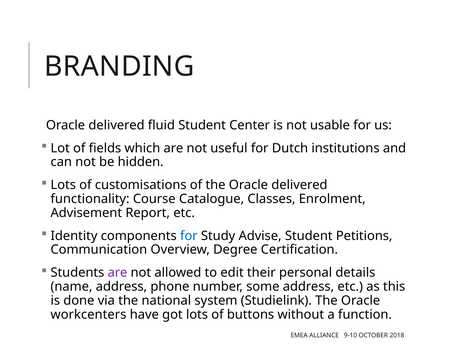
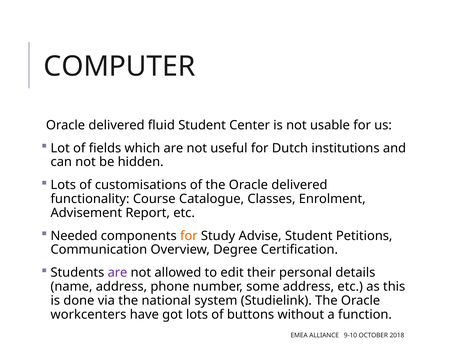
BRANDING: BRANDING -> COMPUTER
Identity: Identity -> Needed
for at (189, 236) colour: blue -> orange
